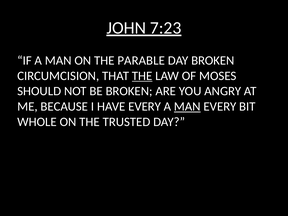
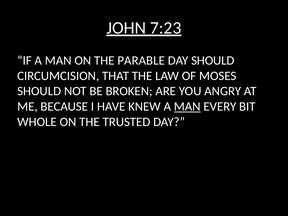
DAY BROKEN: BROKEN -> SHOULD
THE at (142, 76) underline: present -> none
HAVE EVERY: EVERY -> KNEW
